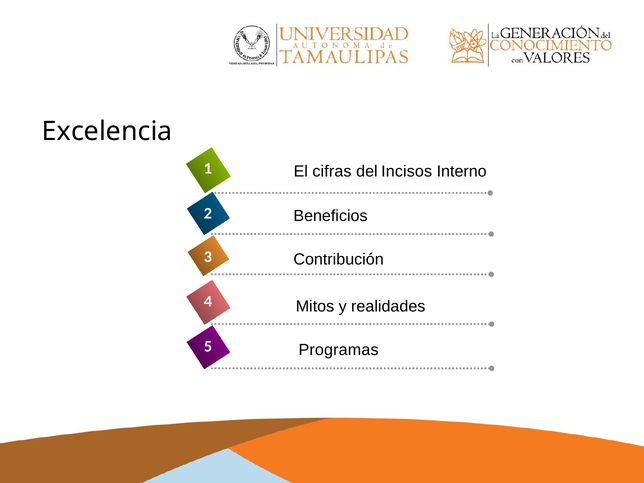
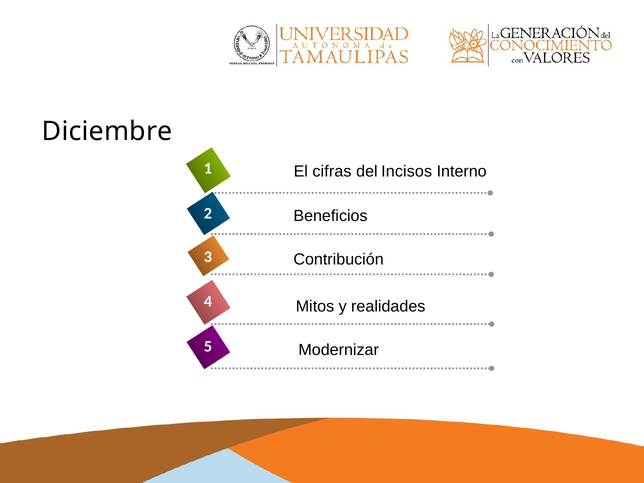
Excelencia: Excelencia -> Diciembre
Programas: Programas -> Modernizar
